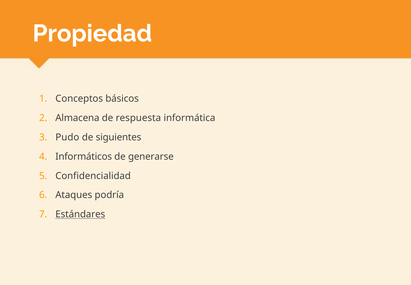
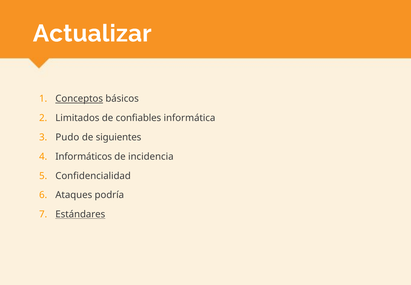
Propiedad: Propiedad -> Actualizar
Conceptos underline: none -> present
Almacena: Almacena -> Limitados
respuesta: respuesta -> confiables
generarse: generarse -> incidencia
